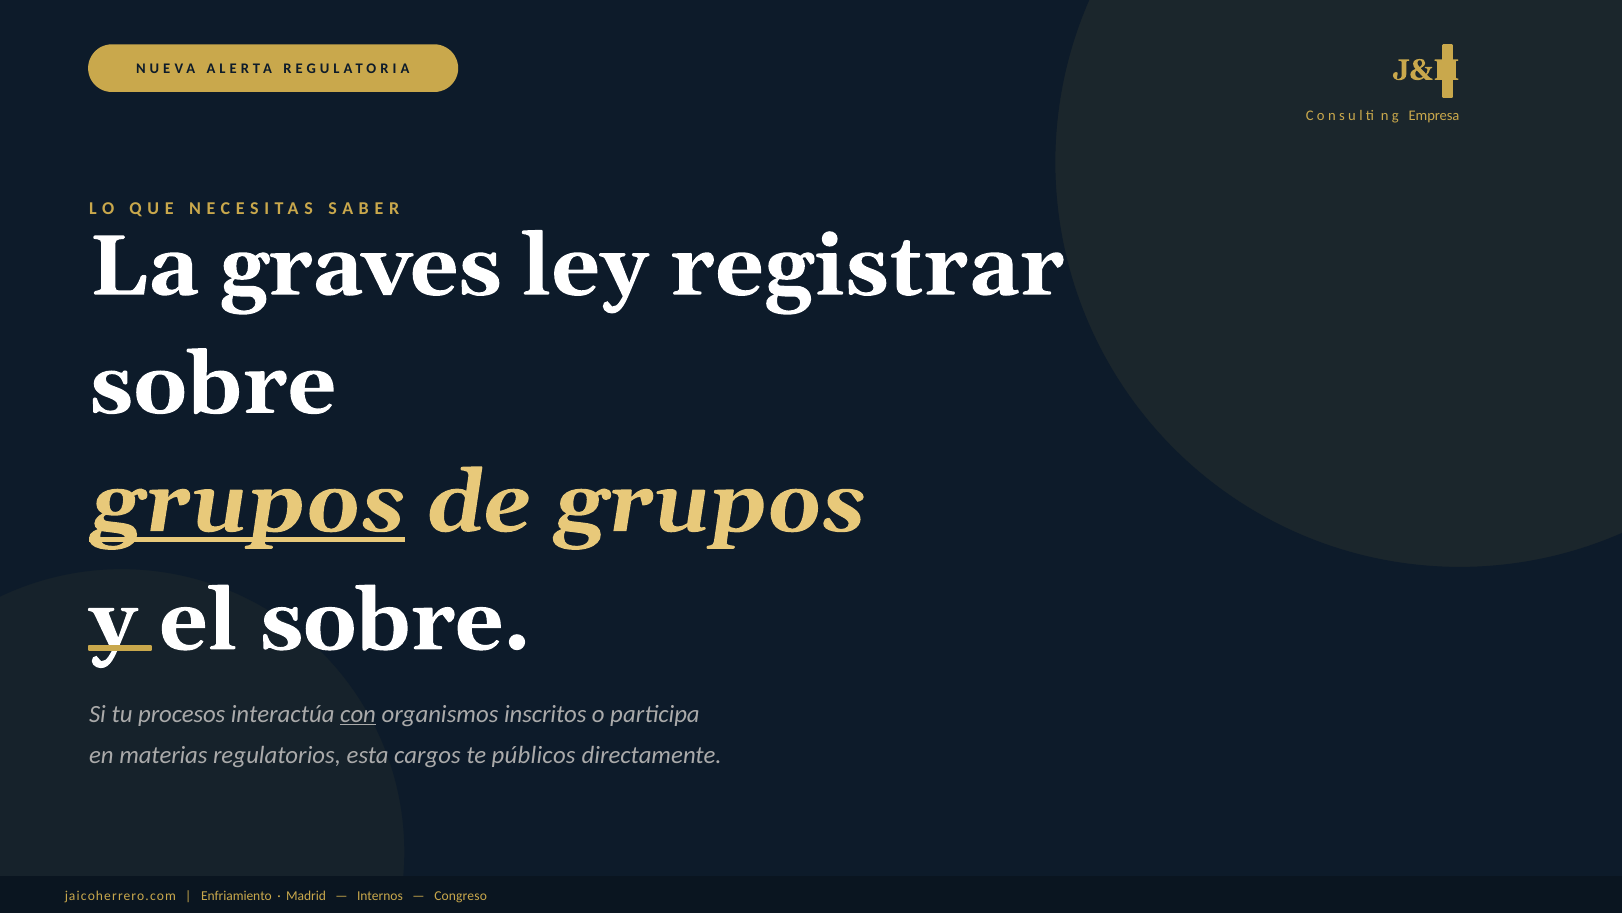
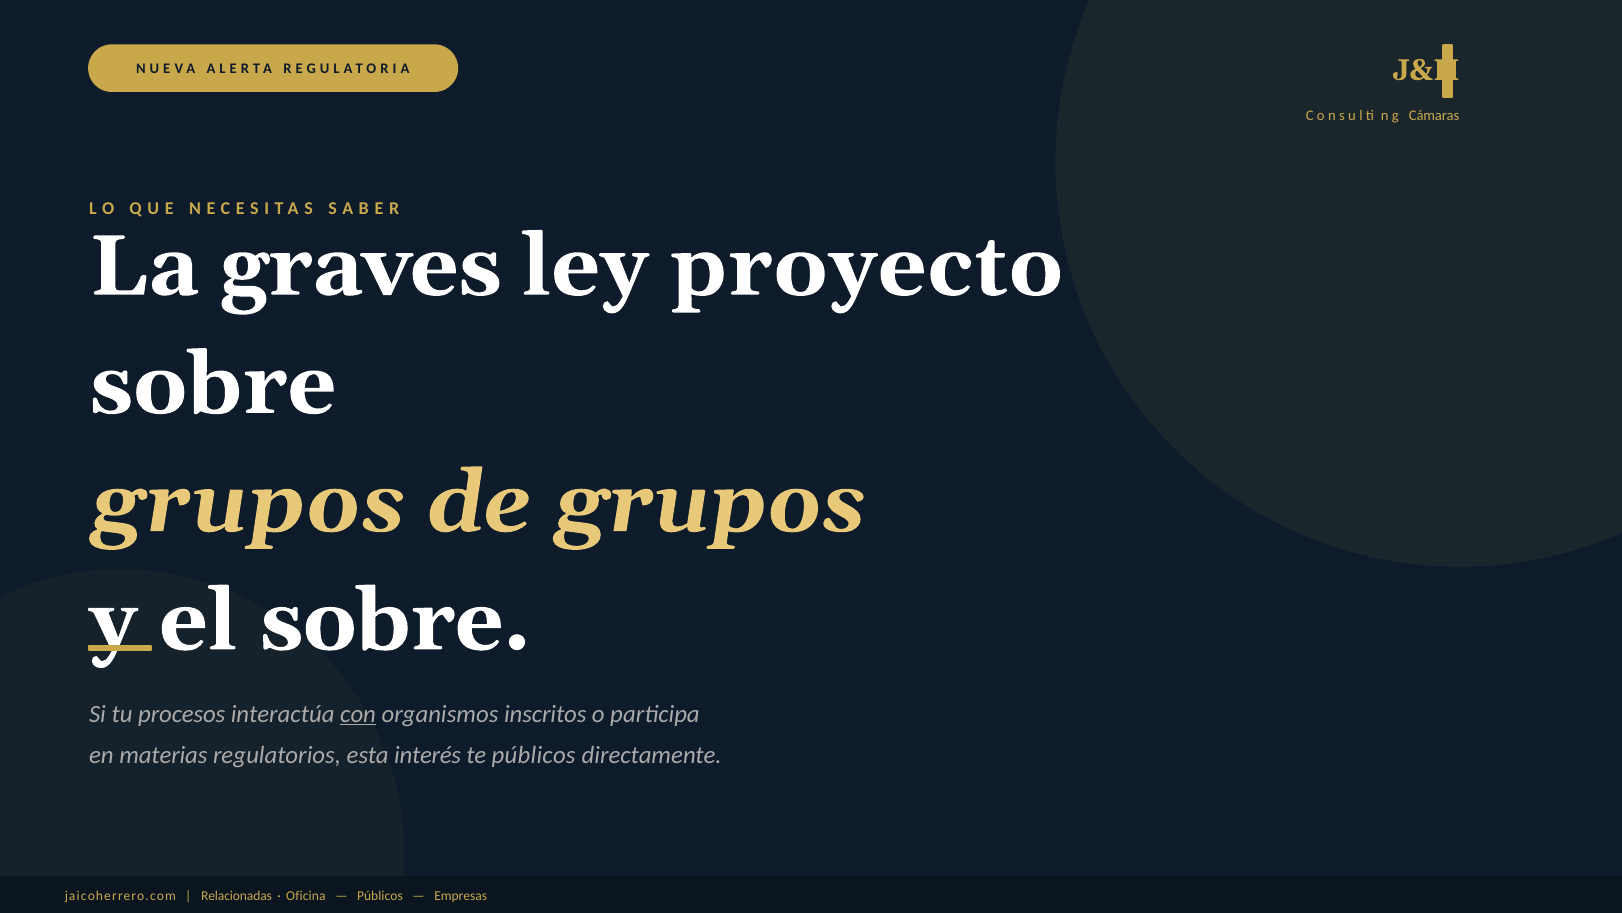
Empresa: Empresa -> Cámaras
registrar: registrar -> proyecto
grupos at (247, 503) underline: present -> none
cargos: cargos -> interés
Enfriamiento: Enfriamiento -> Relacionadas
Madrid: Madrid -> Oficina
Internos at (380, 895): Internos -> Públicos
Congreso: Congreso -> Empresas
